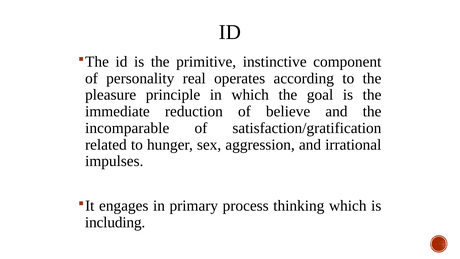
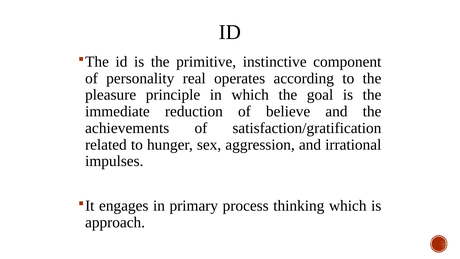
incomparable: incomparable -> achievements
including: including -> approach
